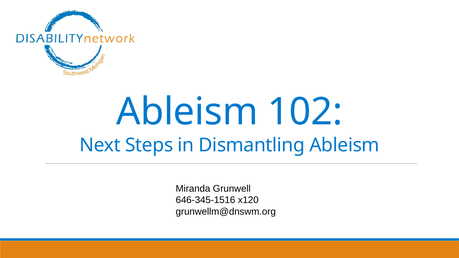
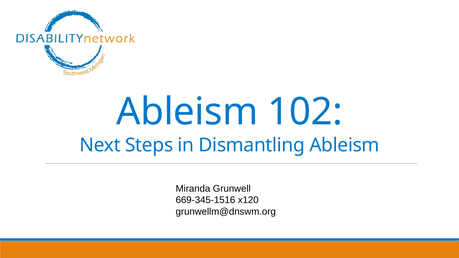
646-345-1516: 646-345-1516 -> 669-345-1516
